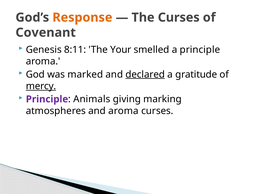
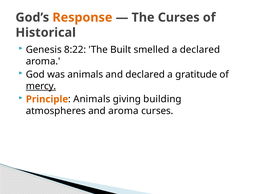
Covenant: Covenant -> Historical
8:11: 8:11 -> 8:22
Your: Your -> Built
a principle: principle -> declared
was marked: marked -> animals
declared at (145, 75) underline: present -> none
Principle at (47, 99) colour: purple -> orange
marking: marking -> building
